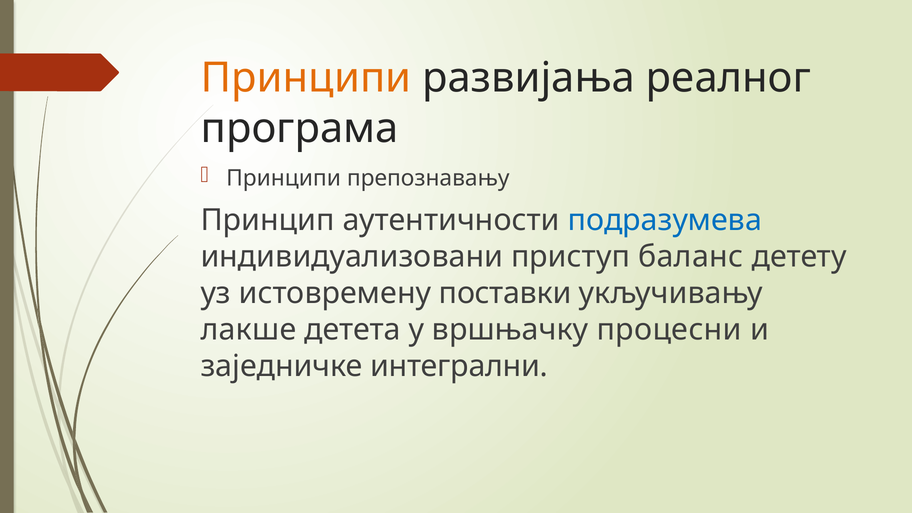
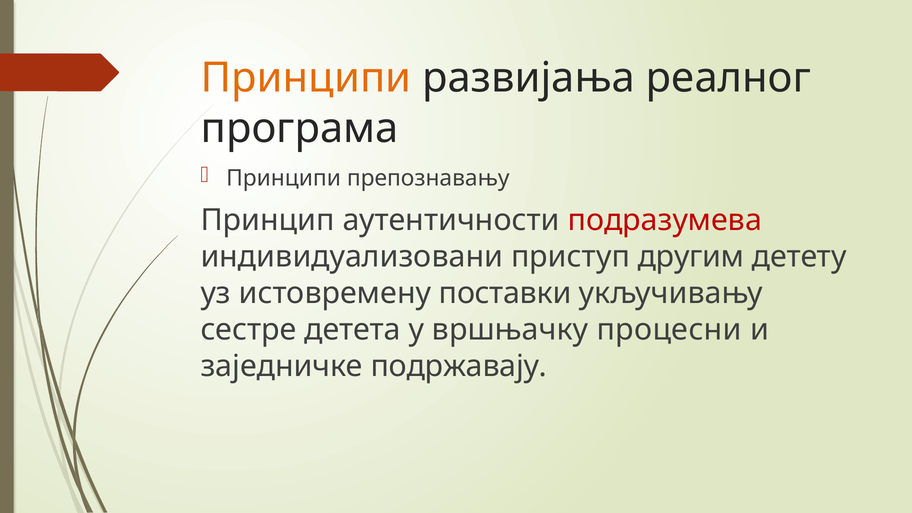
подразумева colour: blue -> red
баланс: баланс -> другим
лакше: лакше -> сестре
интегрални: интегрални -> подржавају
